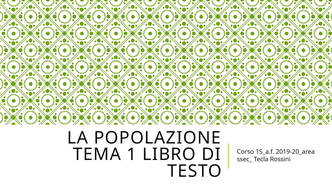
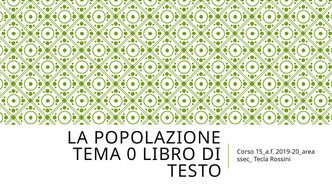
1: 1 -> 0
